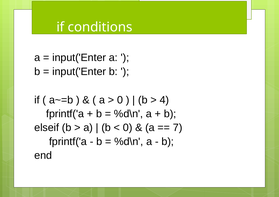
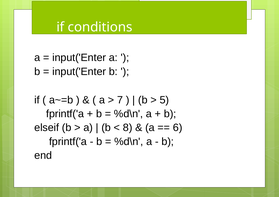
0 at (120, 100): 0 -> 7
4: 4 -> 5
0 at (128, 128): 0 -> 8
7: 7 -> 6
